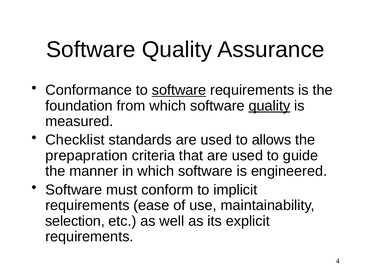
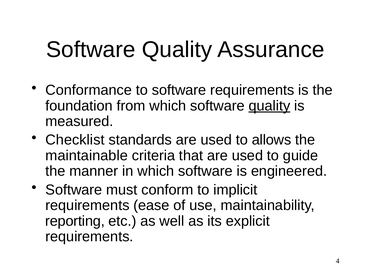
software at (179, 90) underline: present -> none
prepapration: prepapration -> maintainable
selection: selection -> reporting
